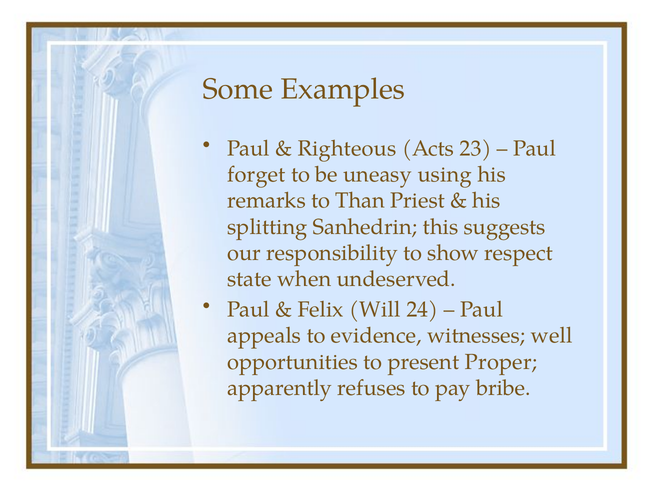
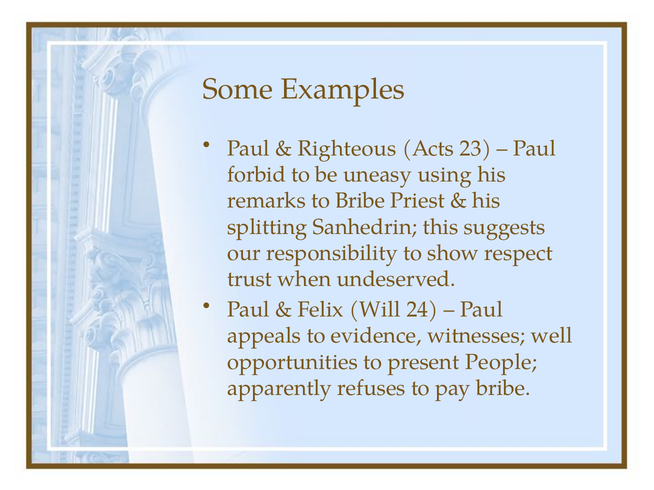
forget: forget -> forbid
to Than: Than -> Bribe
state: state -> trust
Proper: Proper -> People
